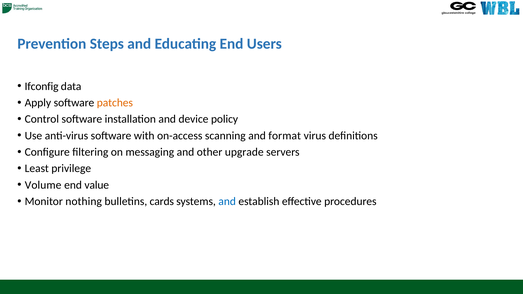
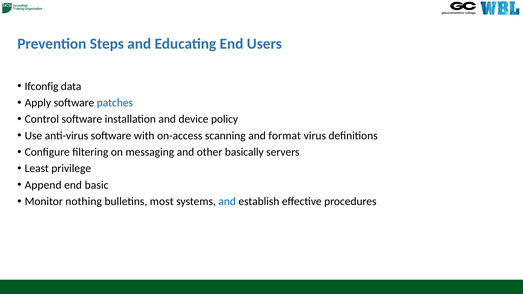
patches colour: orange -> blue
upgrade: upgrade -> basically
Volume: Volume -> Append
value: value -> basic
cards: cards -> most
